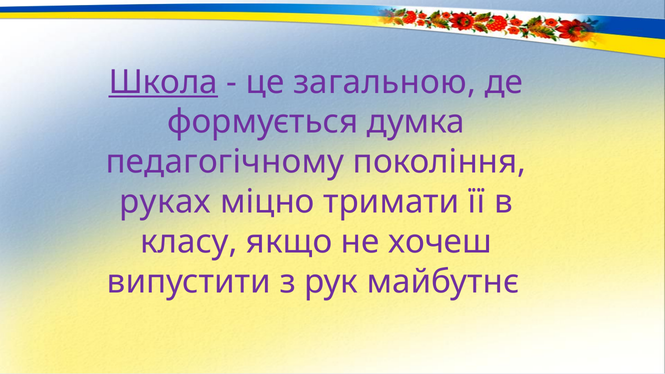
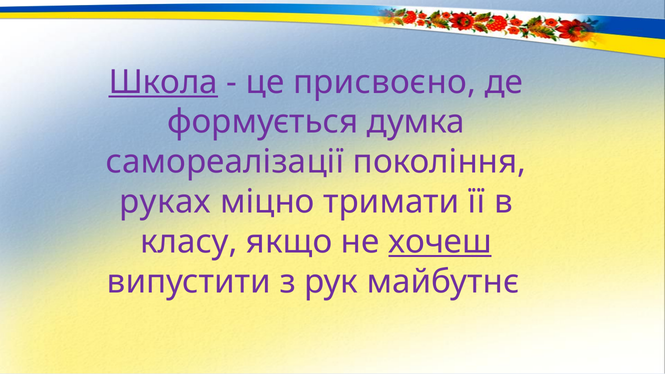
загальною: загальною -> присвоєно
педагогічному: педагогічному -> самореалізації
хочеш underline: none -> present
